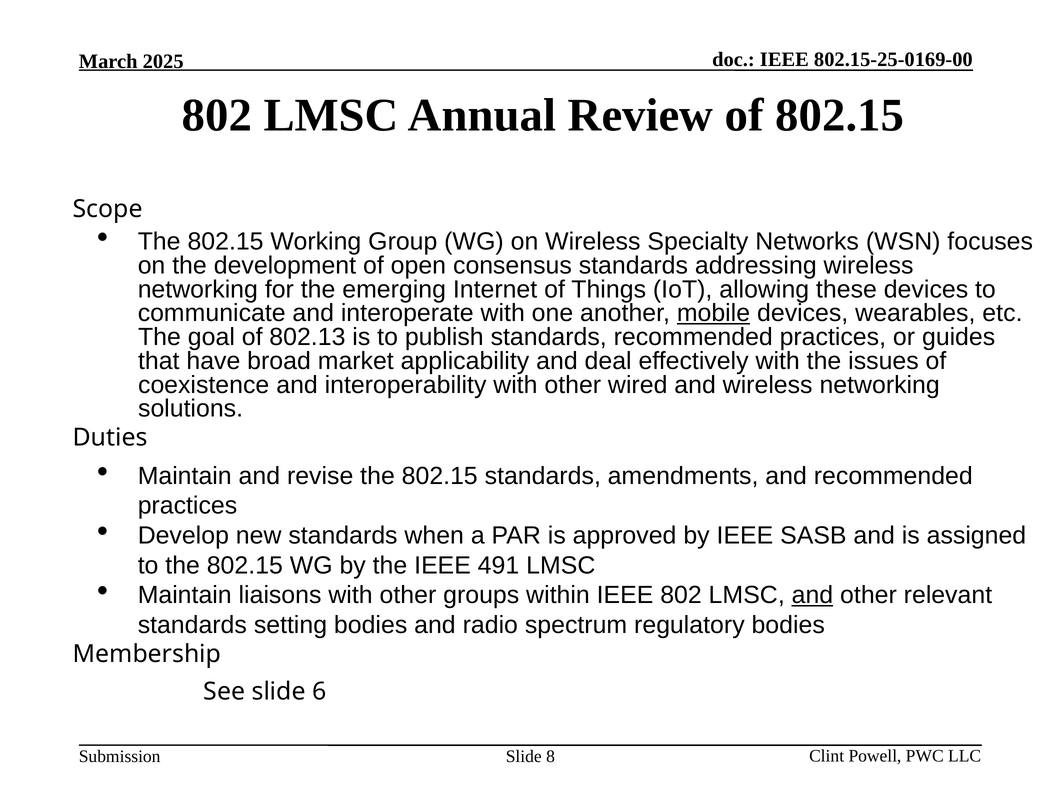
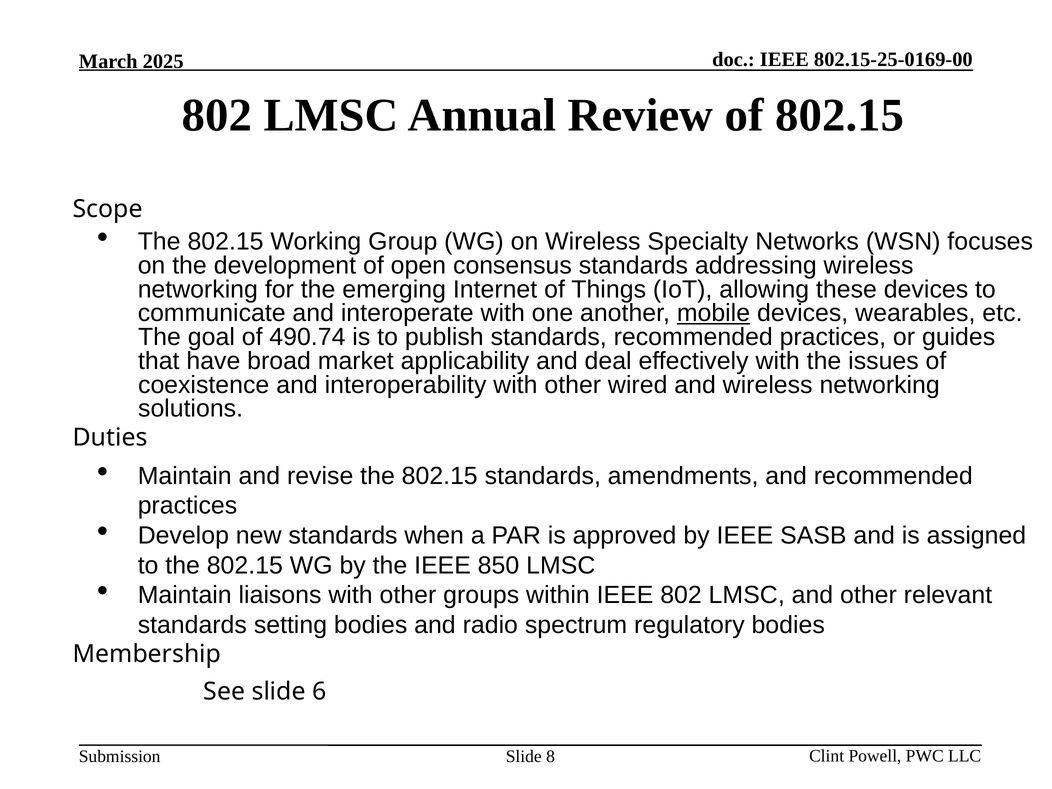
802.13: 802.13 -> 490.74
491: 491 -> 850
and at (812, 595) underline: present -> none
